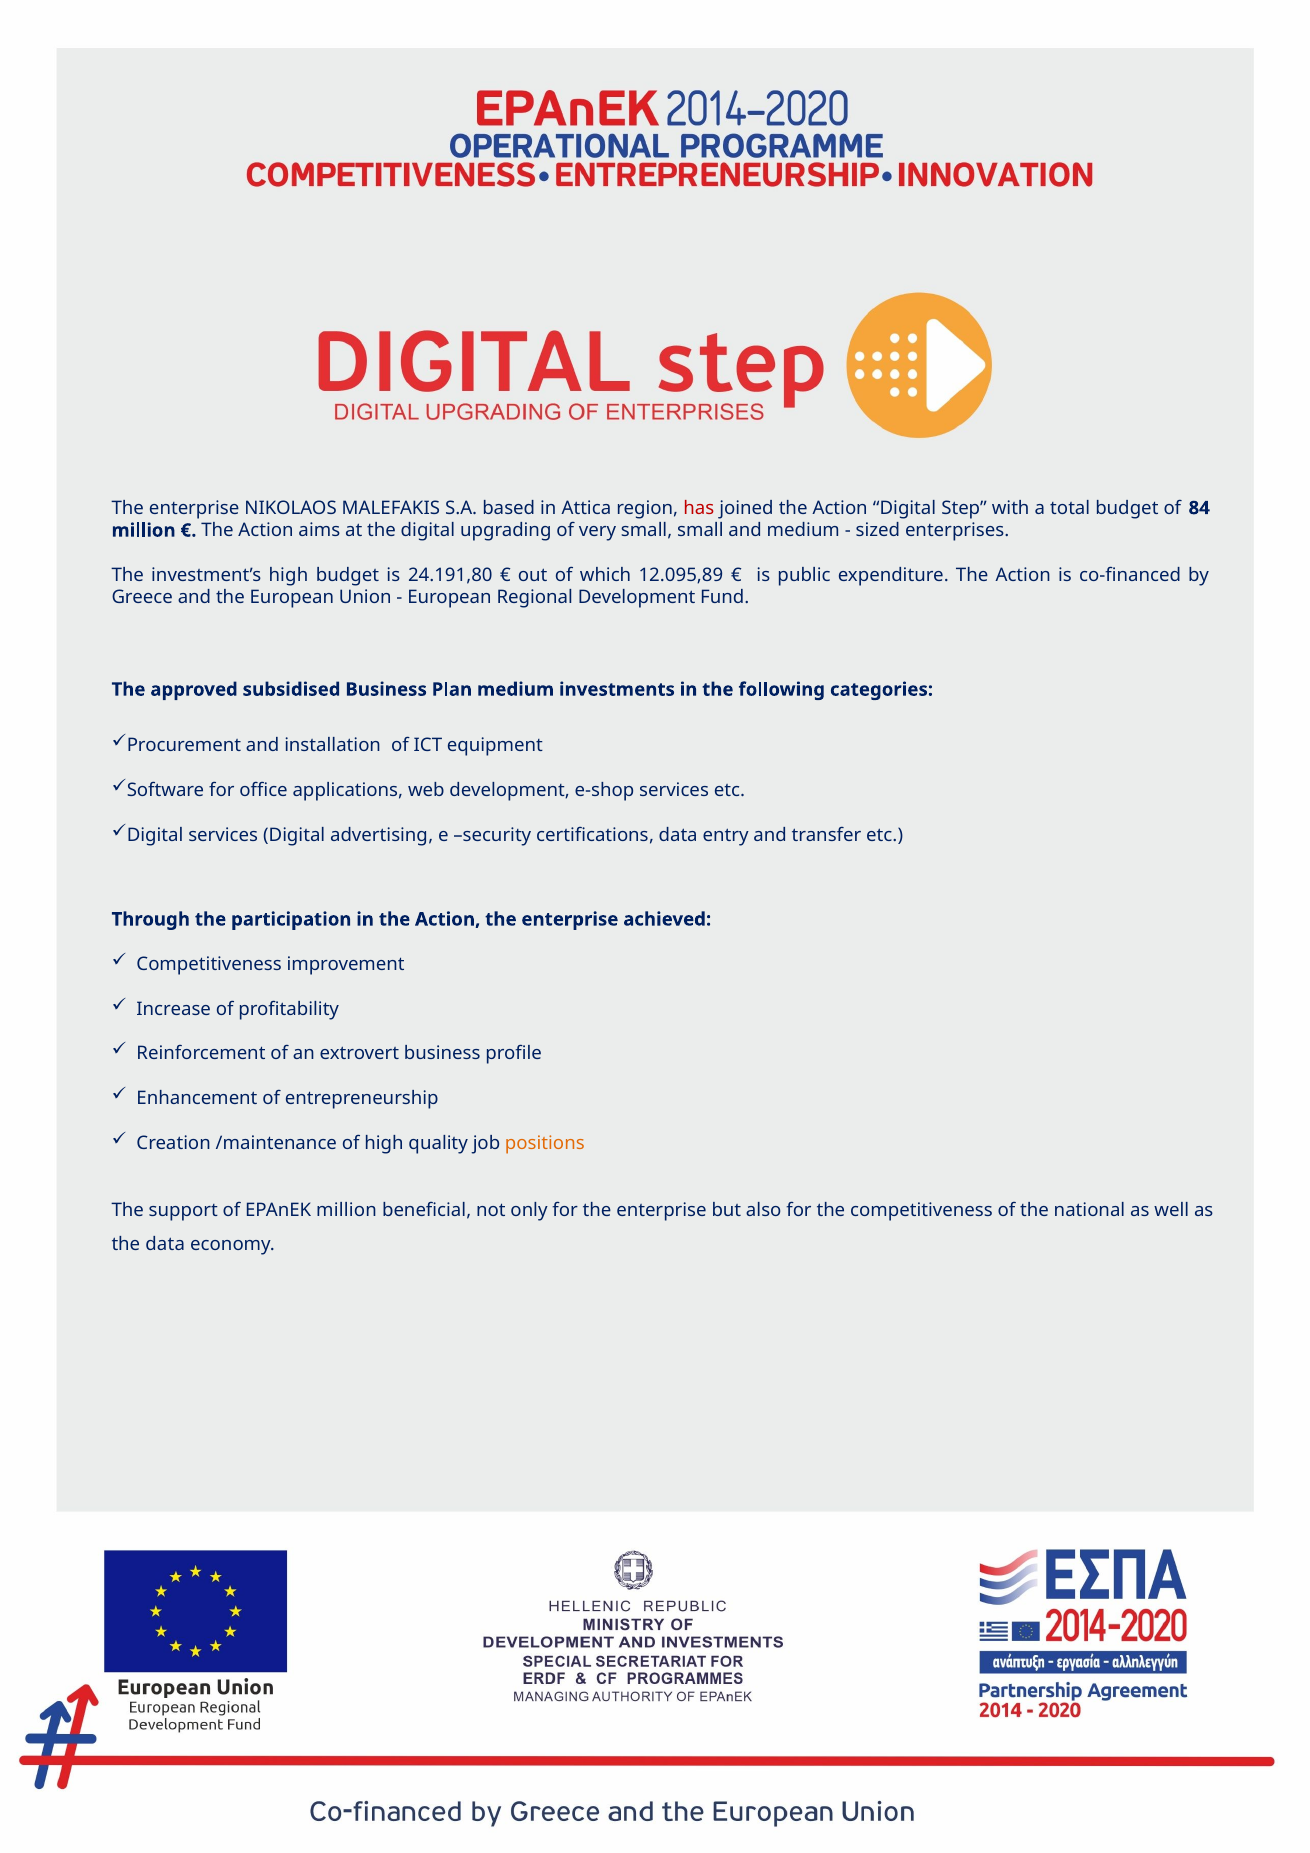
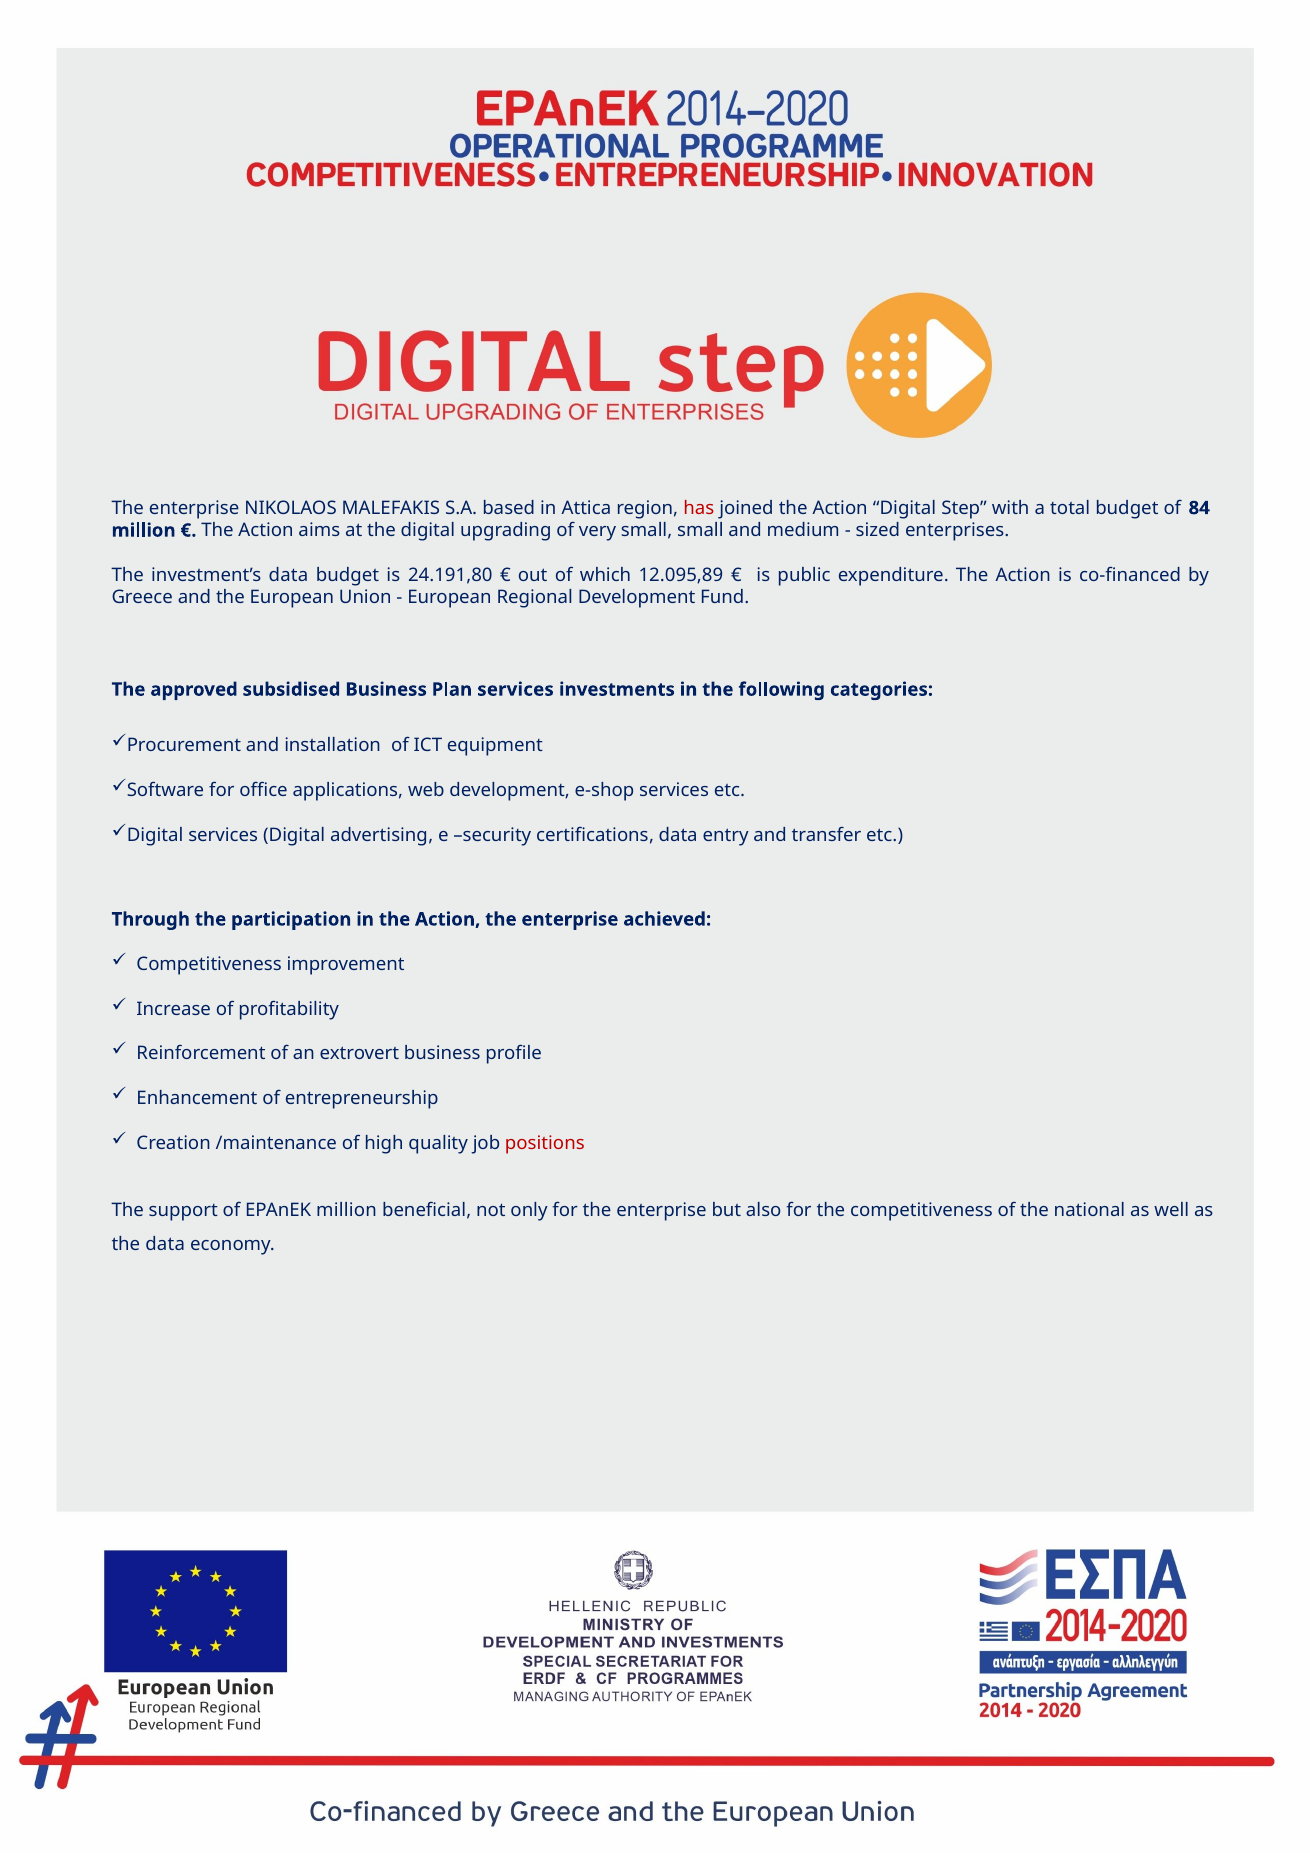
investment’s high: high -> data
Plan medium: medium -> services
positions colour: orange -> red
